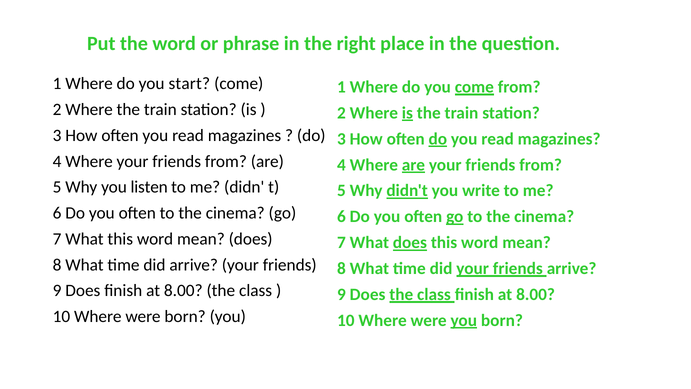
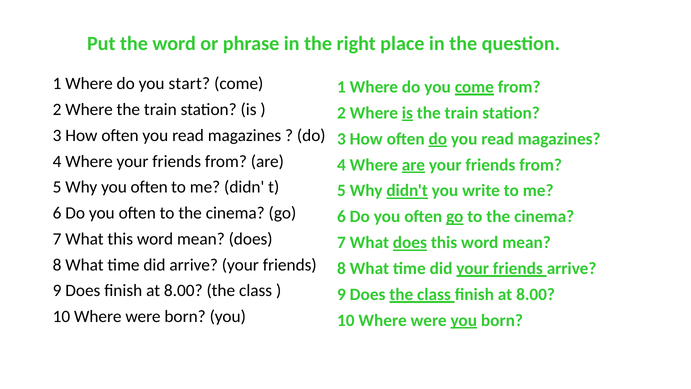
Why you listen: listen -> often
